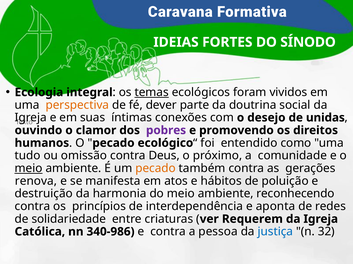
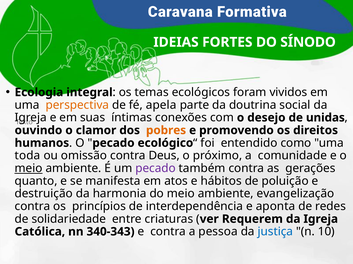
temas underline: present -> none
dever: dever -> apela
pobres colour: purple -> orange
tudo: tudo -> toda
pecado at (156, 169) colour: orange -> purple
renova: renova -> quanto
reconhecendo: reconhecendo -> evangelização
340-986: 340-986 -> 340-343
32: 32 -> 10
